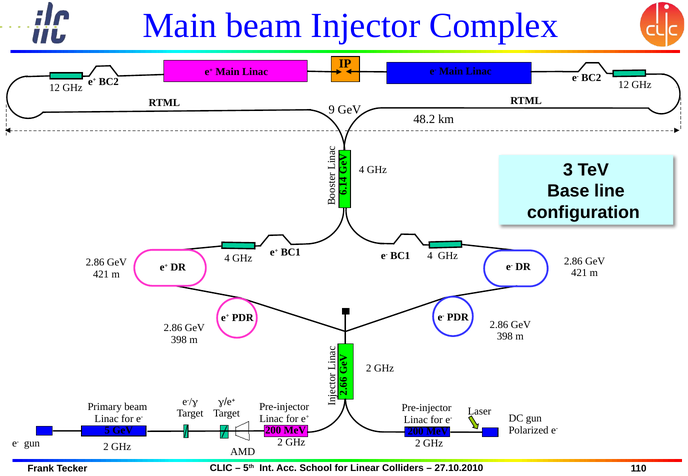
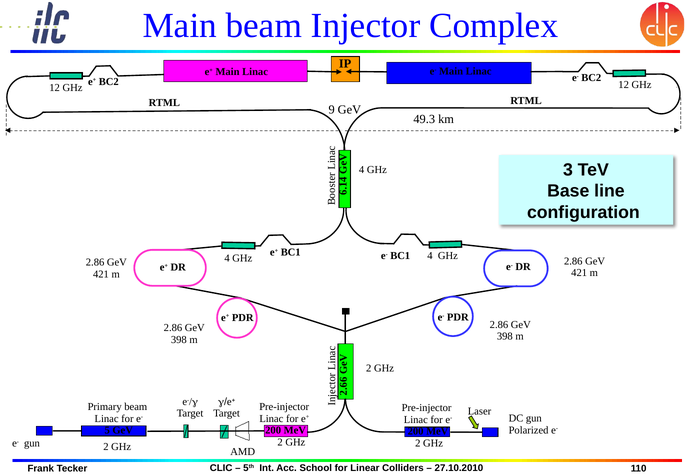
48.2: 48.2 -> 49.3
